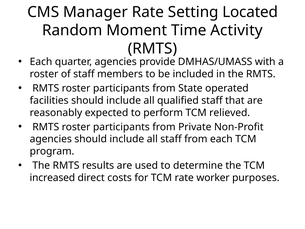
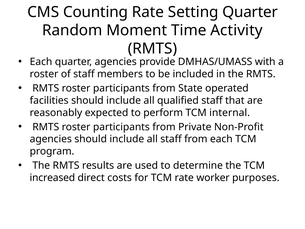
Manager: Manager -> Counting
Setting Located: Located -> Quarter
relieved: relieved -> internal
